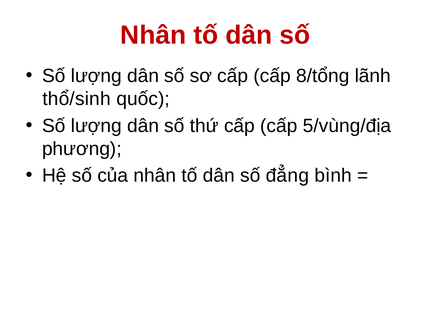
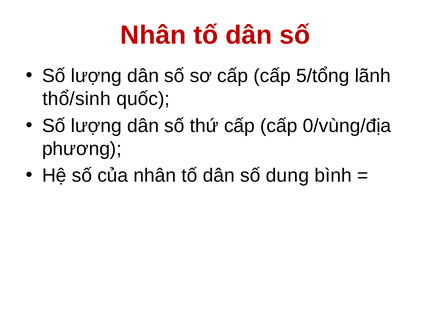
8/tổng: 8/tổng -> 5/tổng
5/vùng/địa: 5/vùng/địa -> 0/vùng/địa
đẳng: đẳng -> dung
